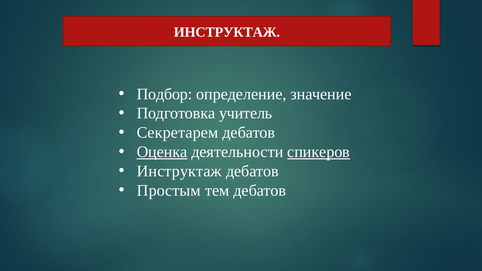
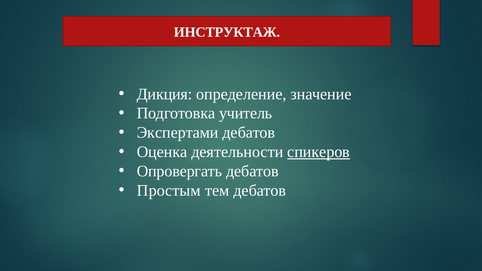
Подбор: Подбор -> Дикция
Секретарем: Секретарем -> Экспертами
Оценка underline: present -> none
Инструктаж at (179, 171): Инструктаж -> Опровергать
